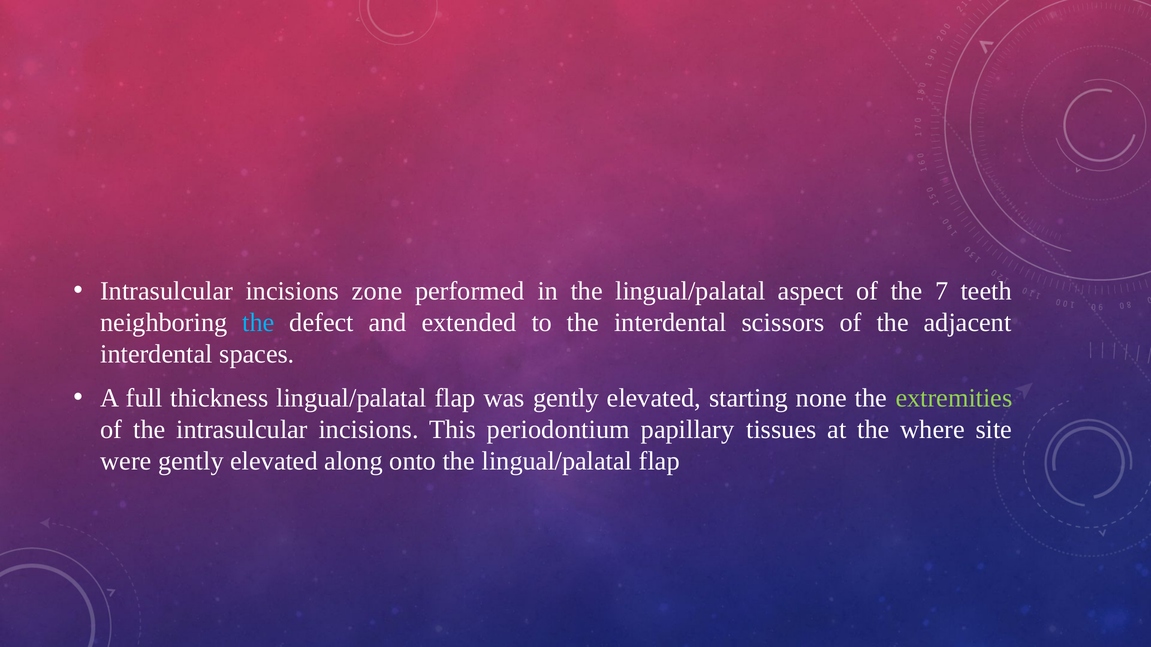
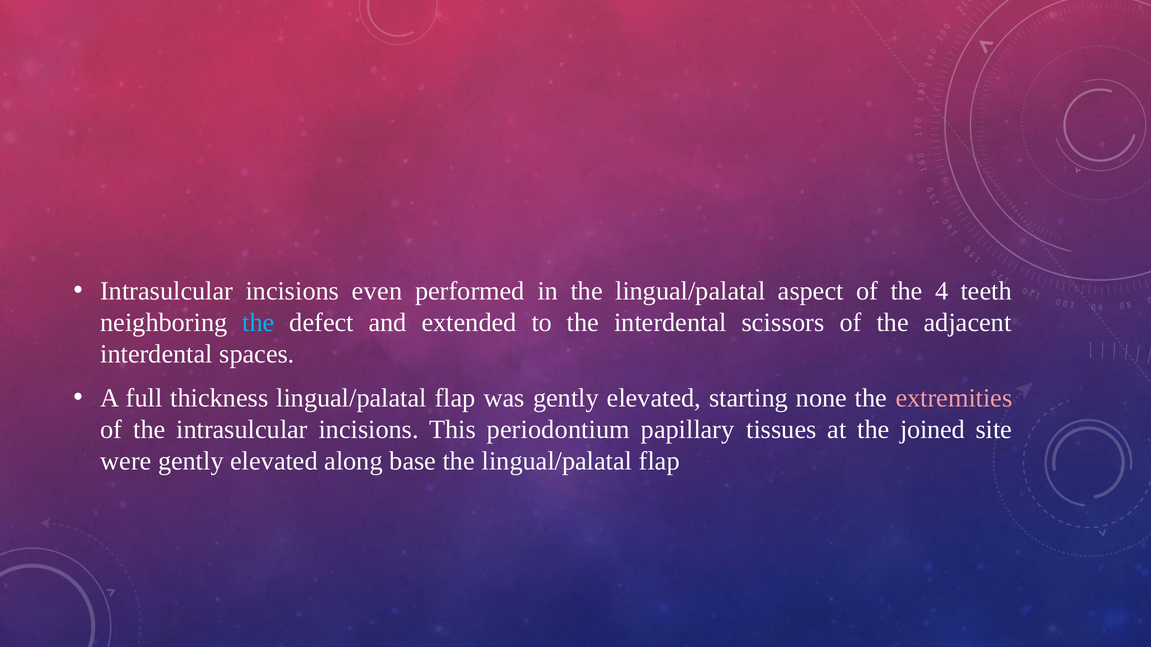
zone: zone -> even
7: 7 -> 4
extremities colour: light green -> pink
where: where -> joined
onto: onto -> base
